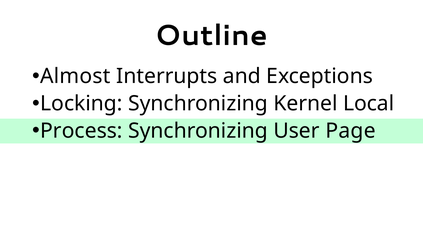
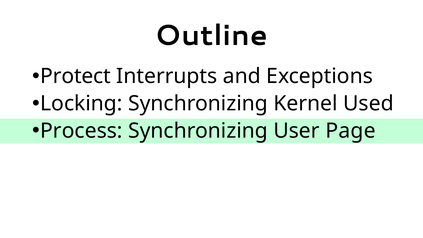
Almost: Almost -> Protect
Local: Local -> Used
